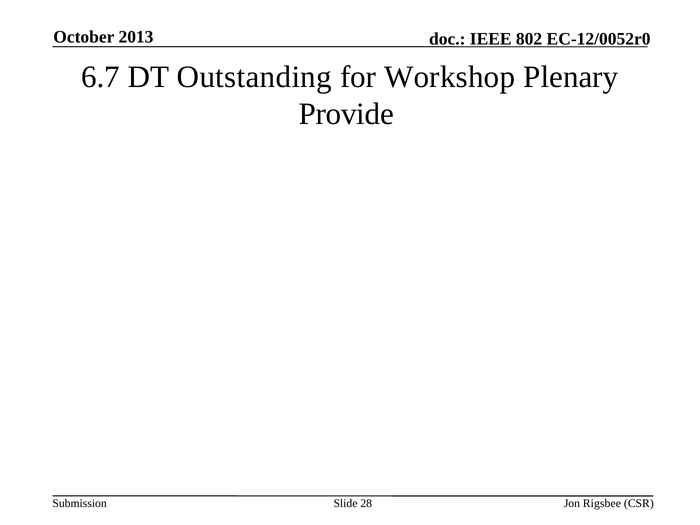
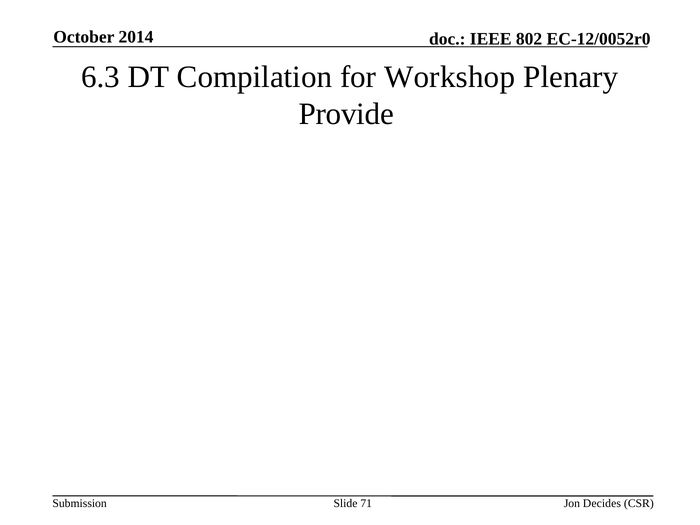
2013: 2013 -> 2014
6.7: 6.7 -> 6.3
Outstanding: Outstanding -> Compilation
28: 28 -> 71
Rigsbee: Rigsbee -> Decides
